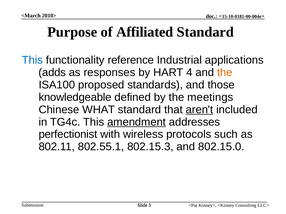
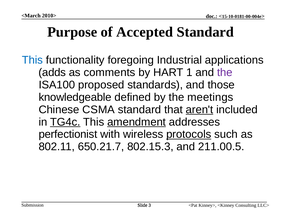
Affiliated: Affiliated -> Accepted
reference: reference -> foregoing
responses: responses -> comments
4: 4 -> 1
the at (225, 73) colour: orange -> purple
WHAT: WHAT -> CSMA
TG4c underline: none -> present
protocols underline: none -> present
802.55.1: 802.55.1 -> 650.21.7
802.15.0: 802.15.0 -> 211.00.5
